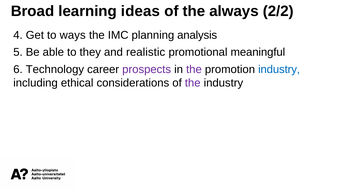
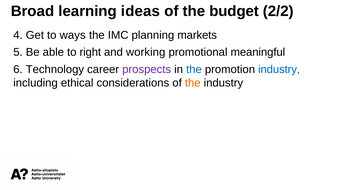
always: always -> budget
analysis: analysis -> markets
they: they -> right
realistic: realistic -> working
the at (194, 69) colour: purple -> blue
the at (193, 83) colour: purple -> orange
